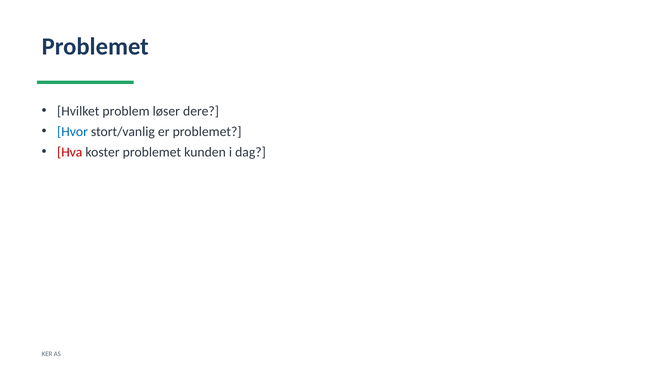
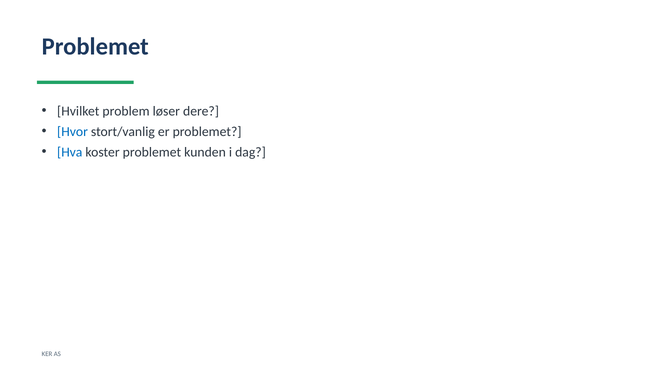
Hva colour: red -> blue
